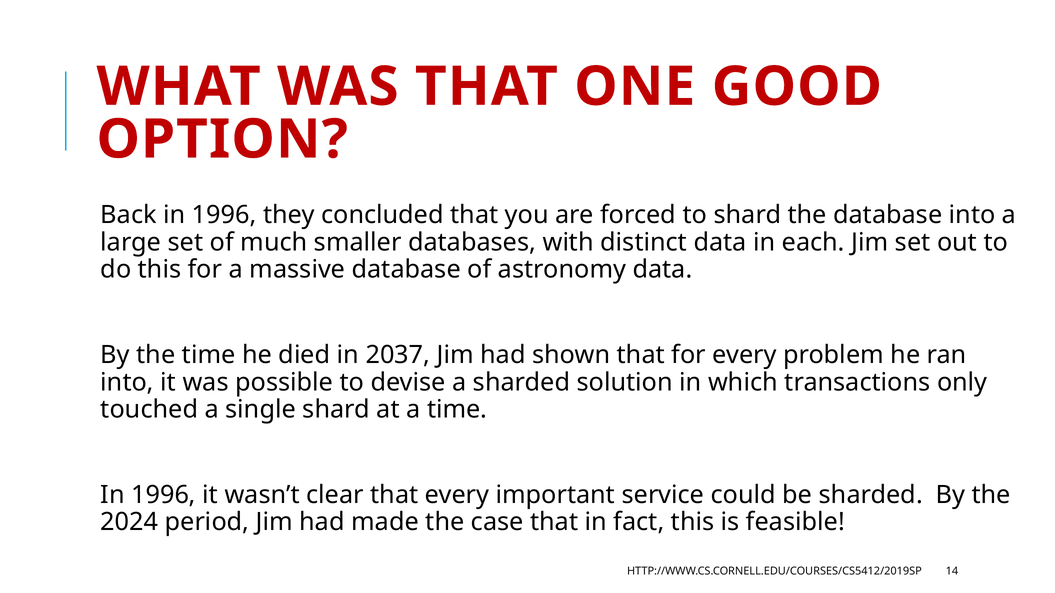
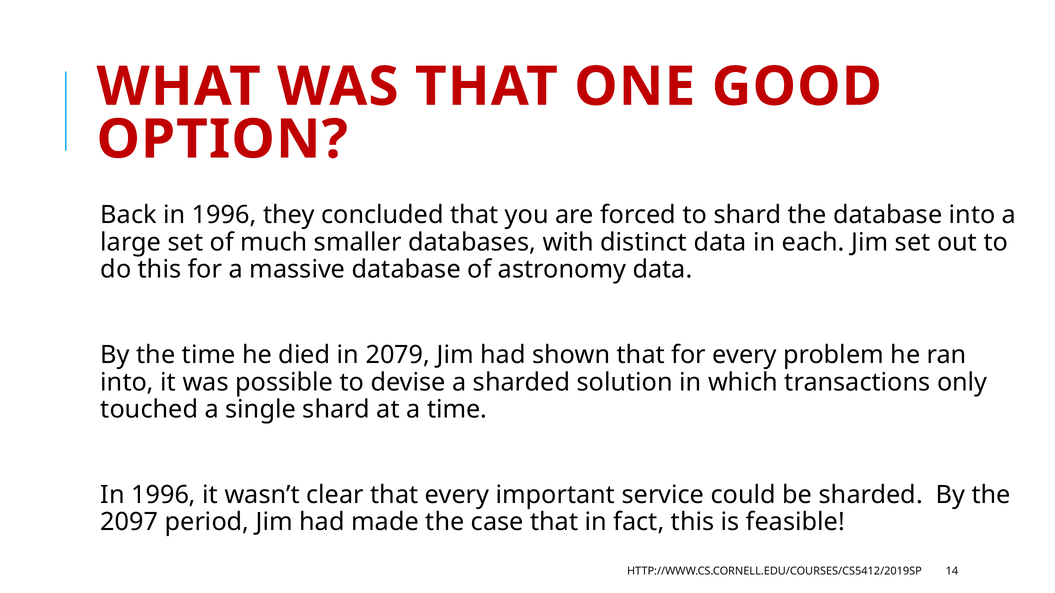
2037: 2037 -> 2079
2024: 2024 -> 2097
